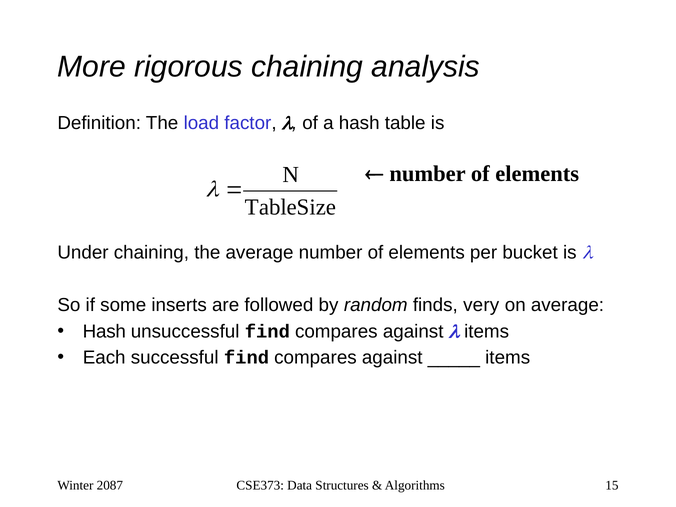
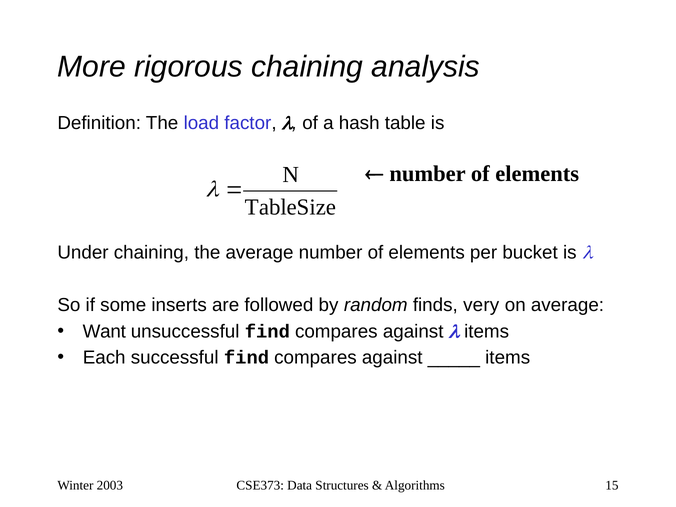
Hash at (104, 331): Hash -> Want
2087: 2087 -> 2003
